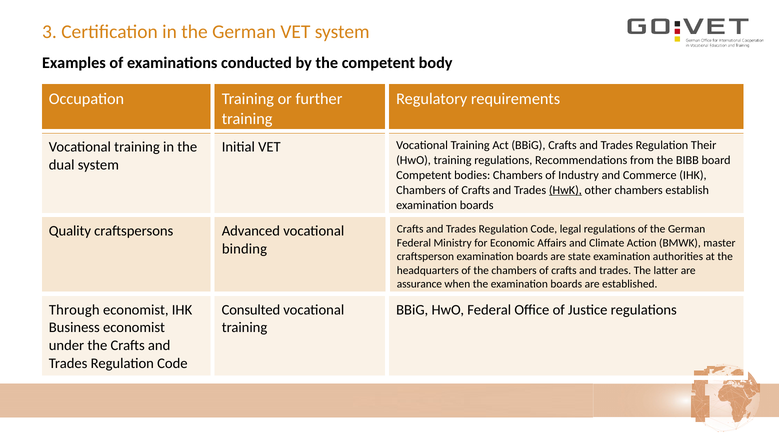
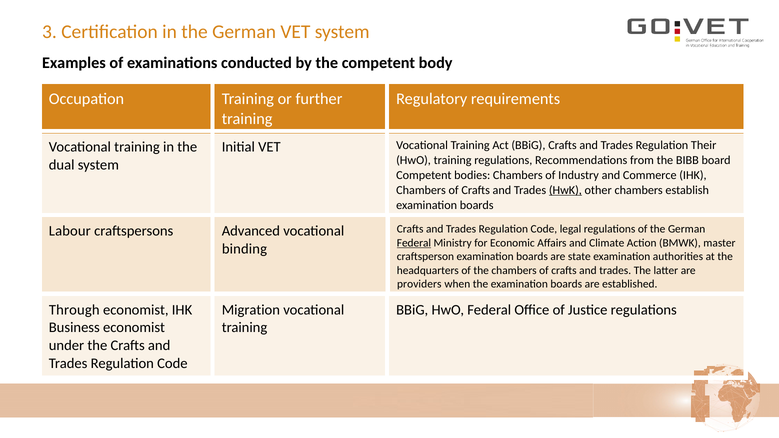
Quality: Quality -> Labour
Federal at (414, 243) underline: none -> present
assurance: assurance -> providers
Consulted: Consulted -> Migration
